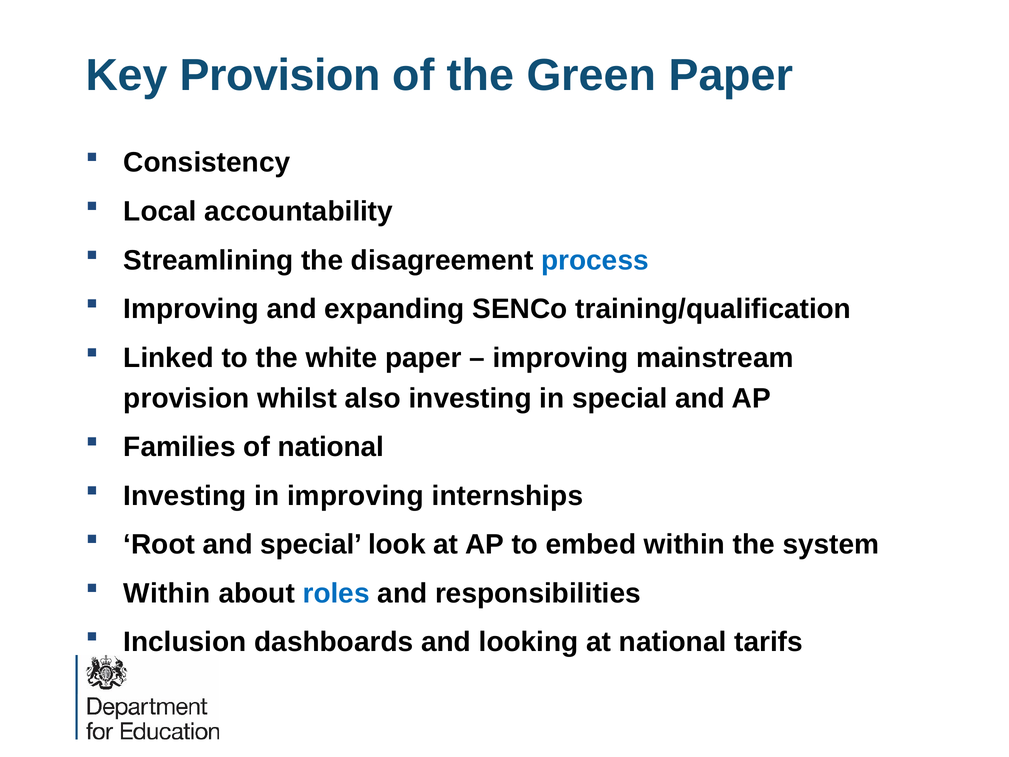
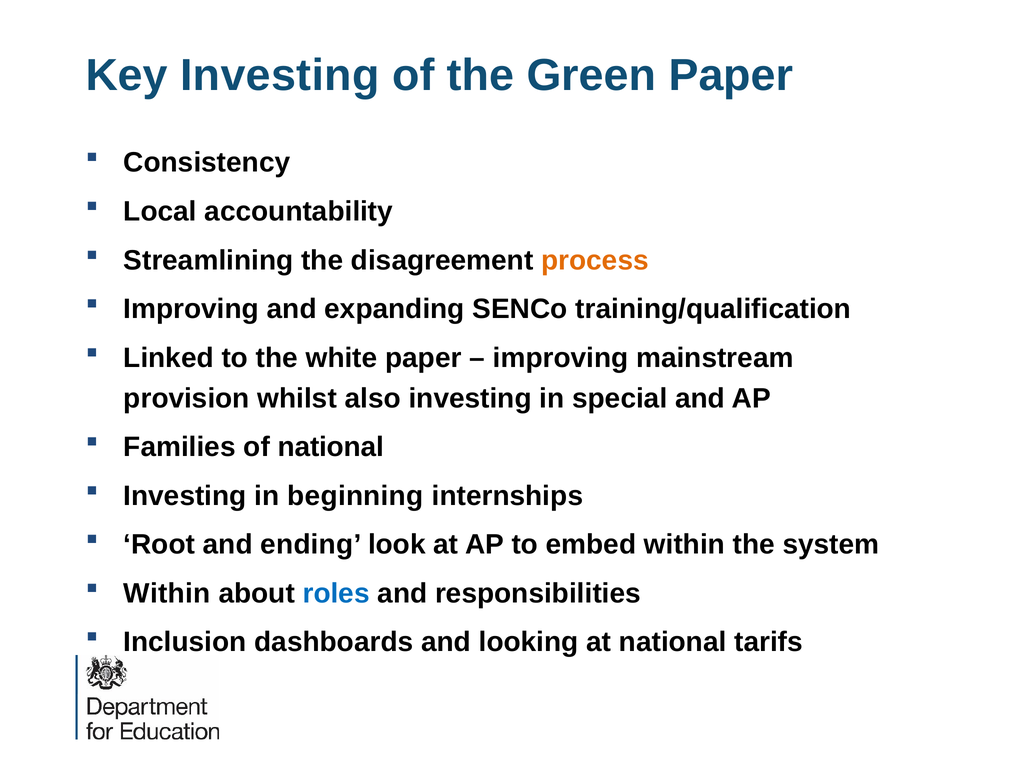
Key Provision: Provision -> Investing
process colour: blue -> orange
in improving: improving -> beginning
and special: special -> ending
